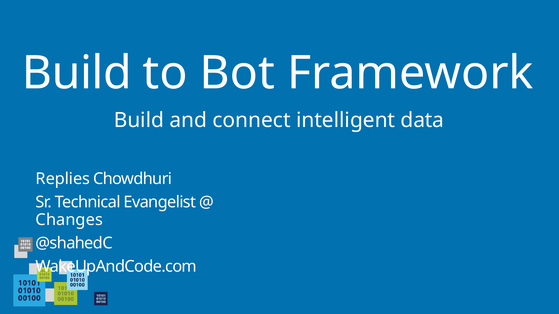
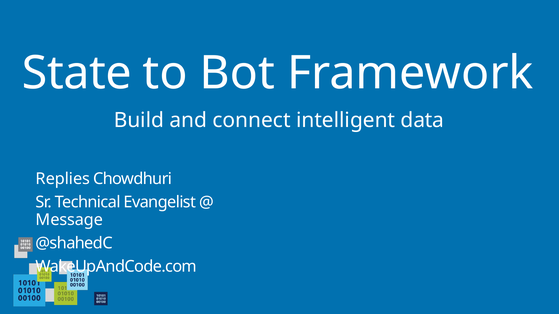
Build at (77, 73): Build -> State
Changes: Changes -> Message
